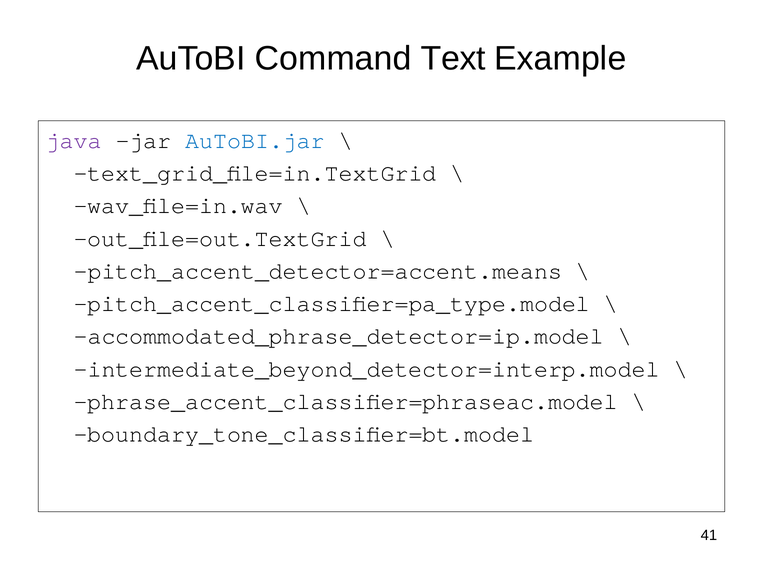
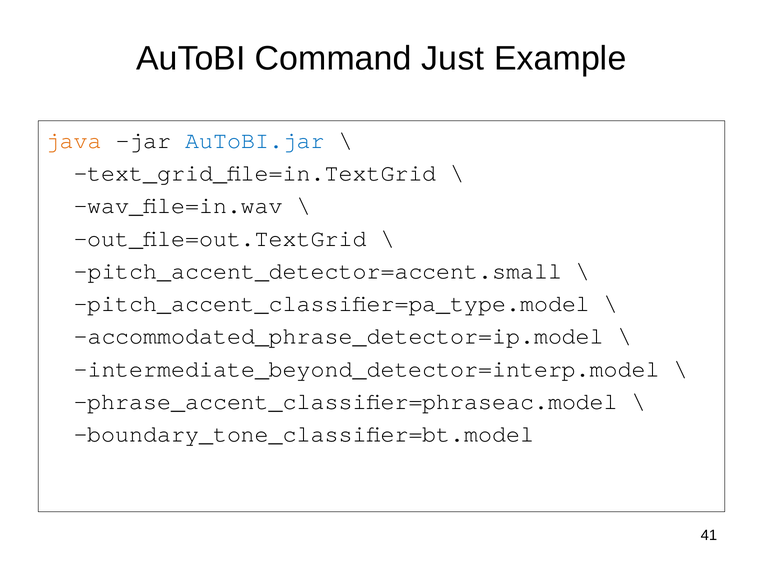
Text: Text -> Just
java colour: purple -> orange
pitch_accent_detector=accent.means: pitch_accent_detector=accent.means -> pitch_accent_detector=accent.small
